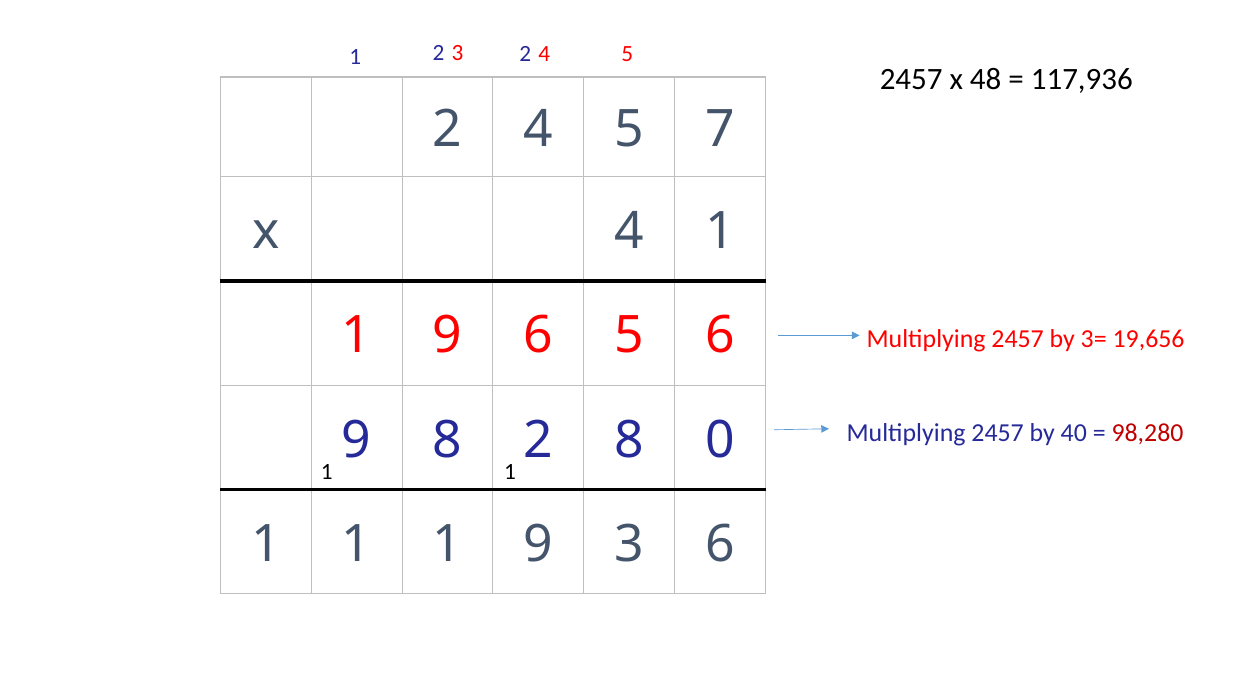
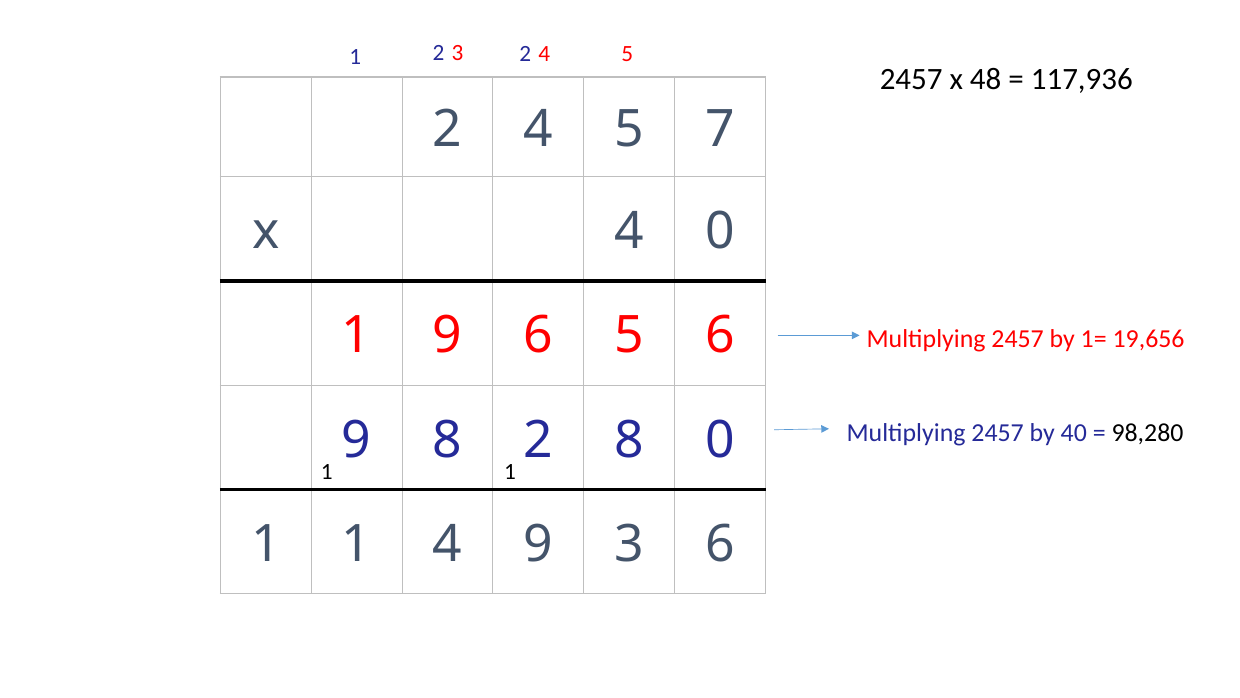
4 1: 1 -> 0
3=: 3= -> 1=
98,280 colour: red -> black
1 at (448, 544): 1 -> 4
